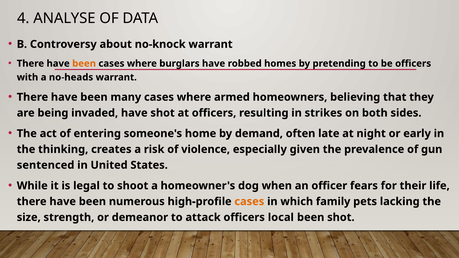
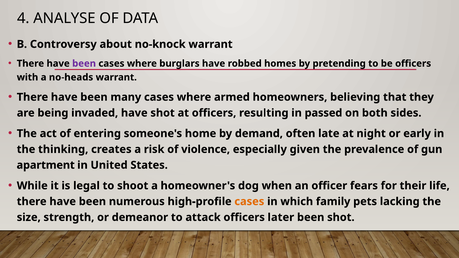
been at (84, 64) colour: orange -> purple
strikes: strikes -> passed
sentenced: sentenced -> apartment
local: local -> later
